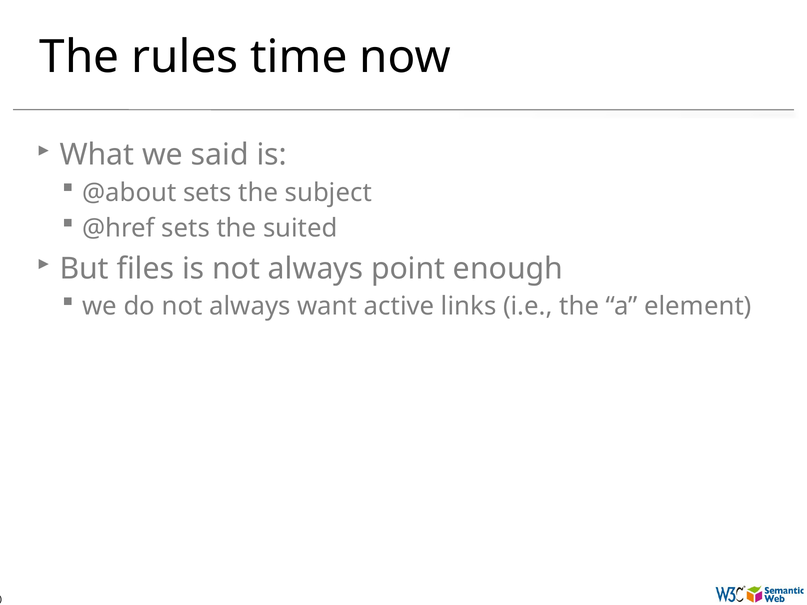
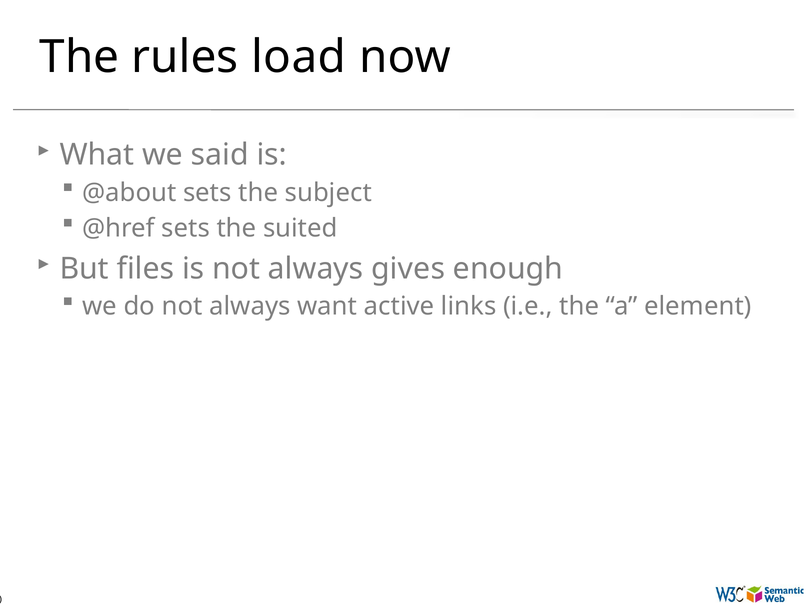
time: time -> load
point: point -> gives
